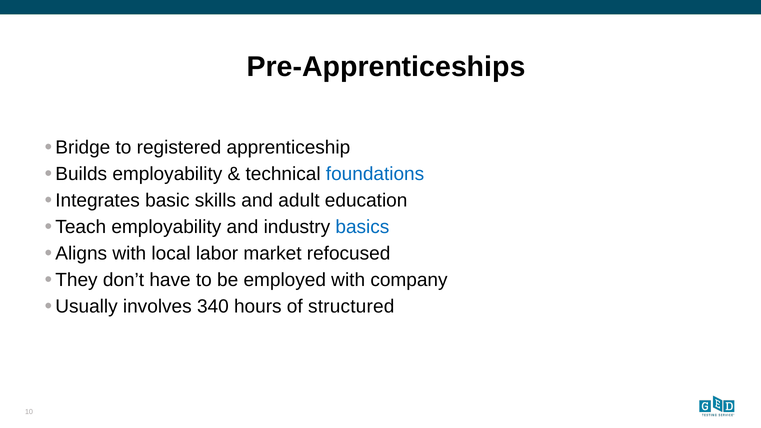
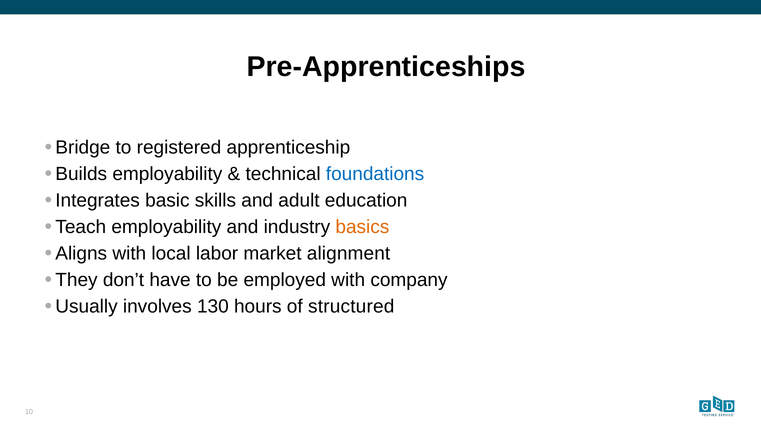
basics colour: blue -> orange
refocused: refocused -> alignment
340: 340 -> 130
